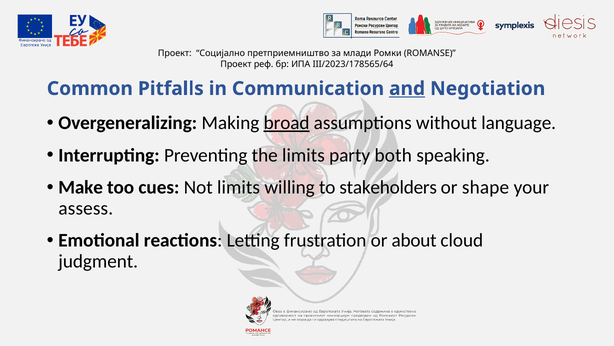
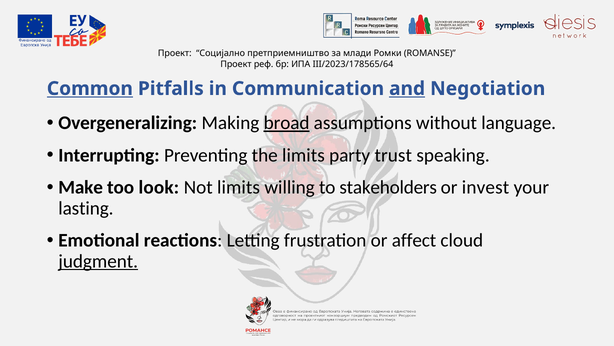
Common underline: none -> present
both: both -> trust
cues: cues -> look
shape: shape -> invest
assess: assess -> lasting
about: about -> affect
judgment underline: none -> present
